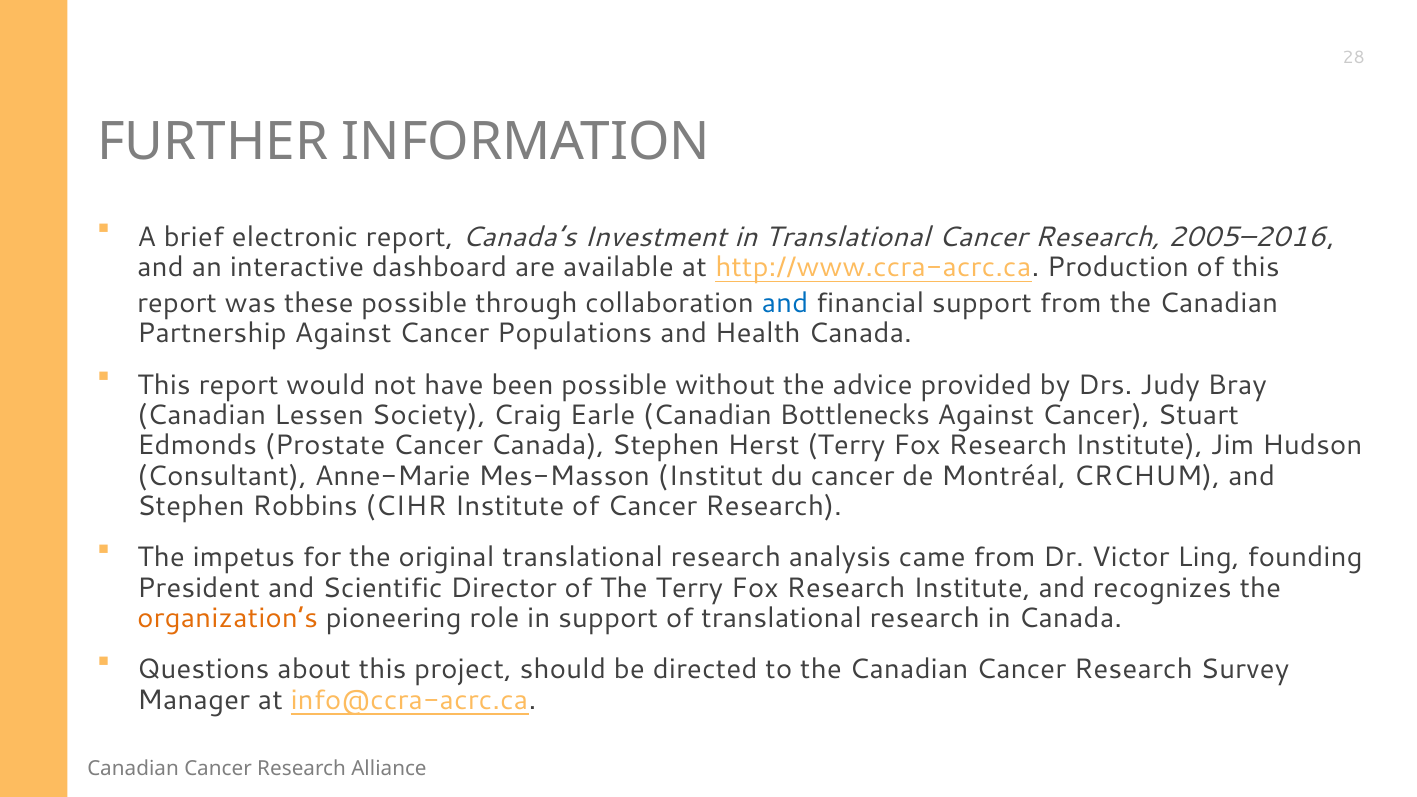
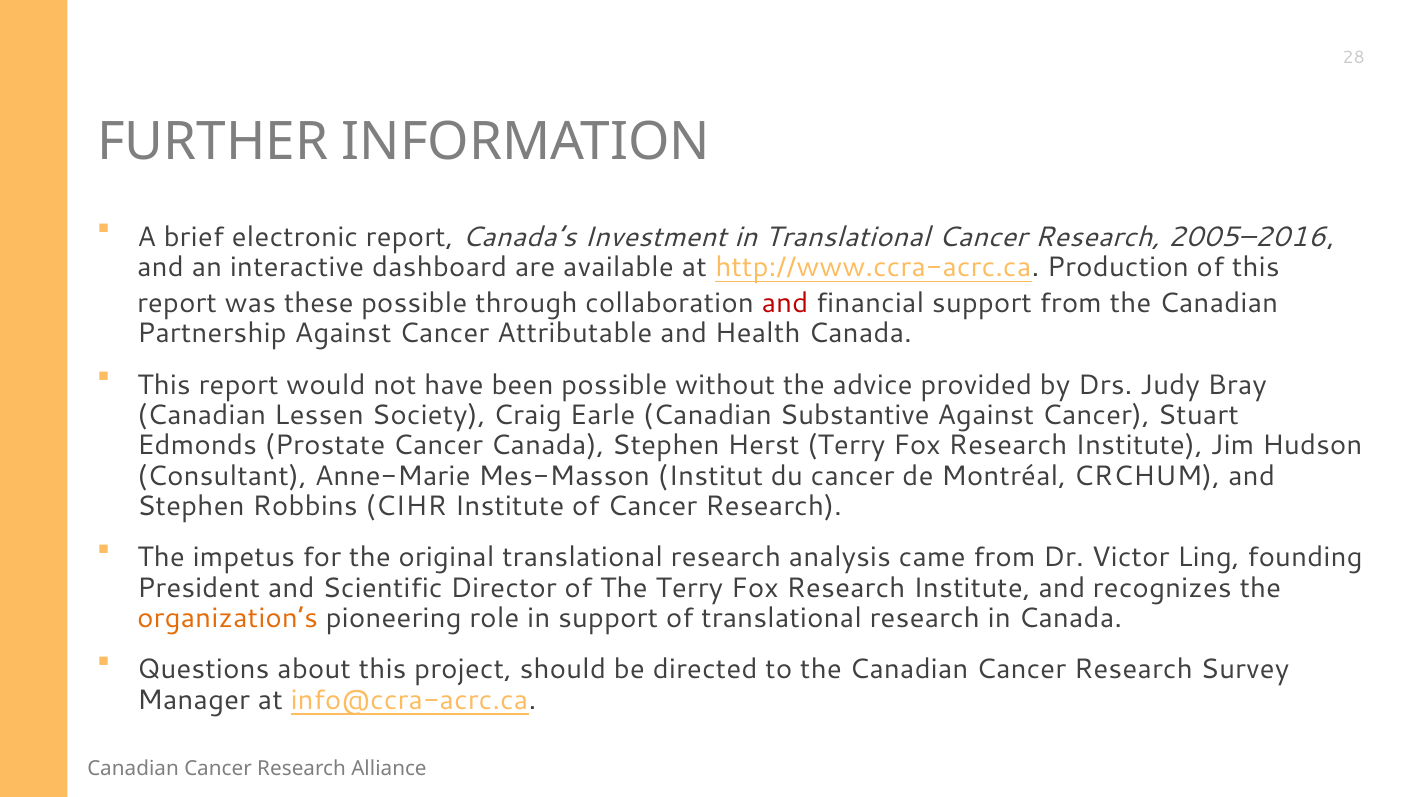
and at (785, 303) colour: blue -> red
Populations: Populations -> Attributable
Bottlenecks: Bottlenecks -> Substantive
